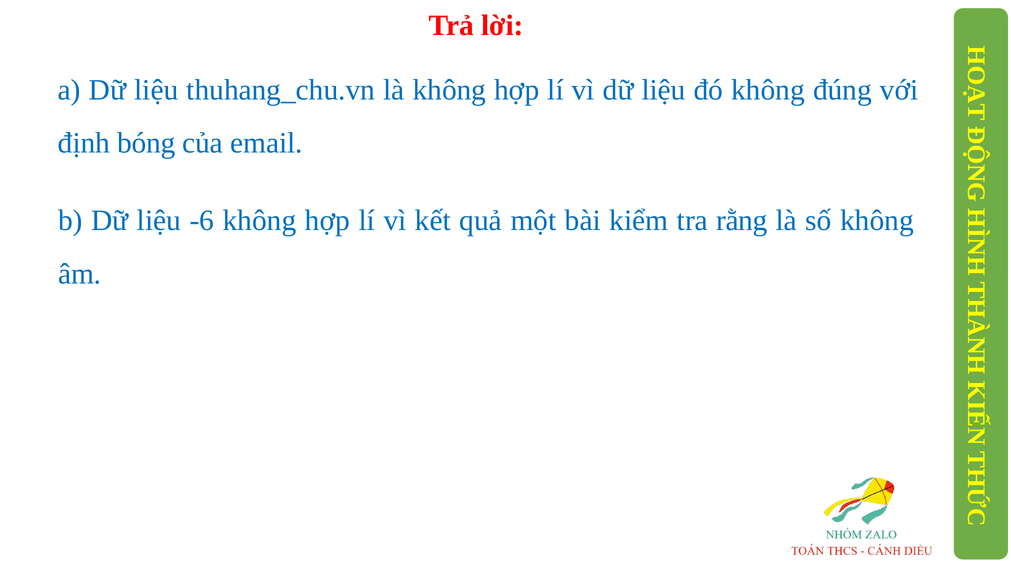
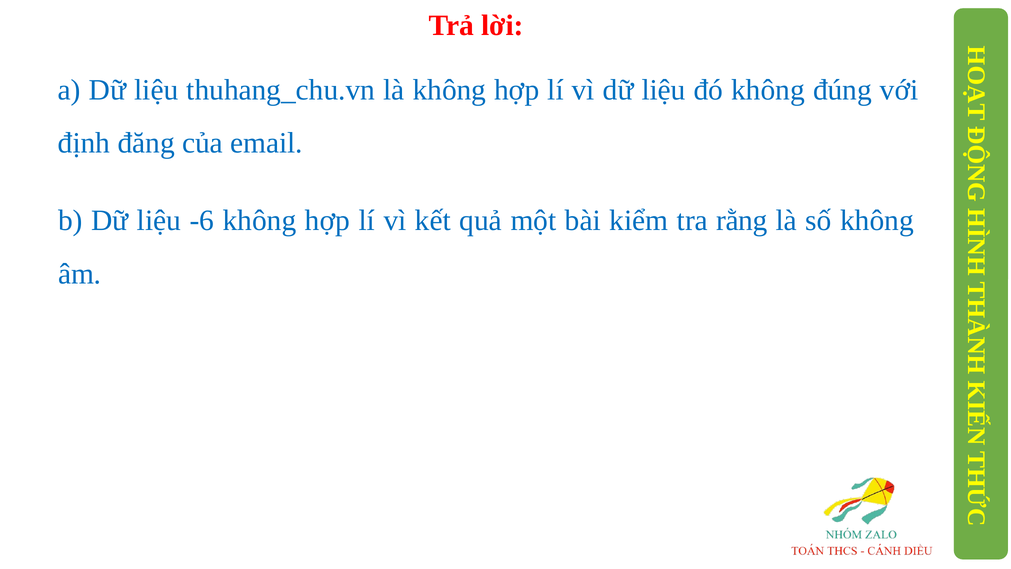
bóng: bóng -> đăng
